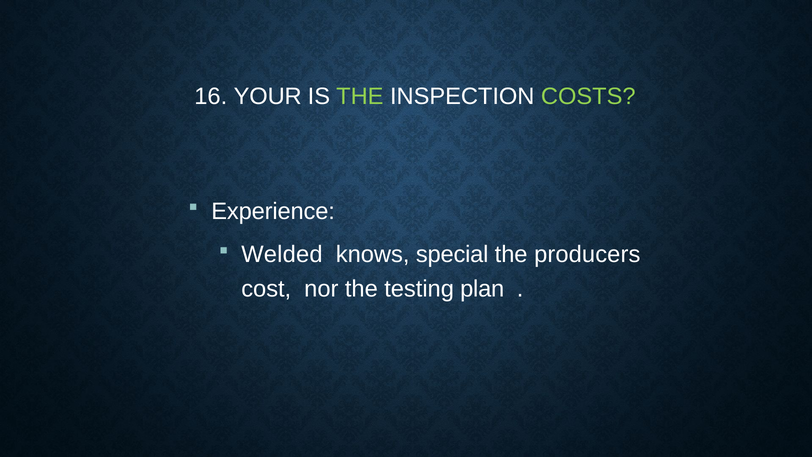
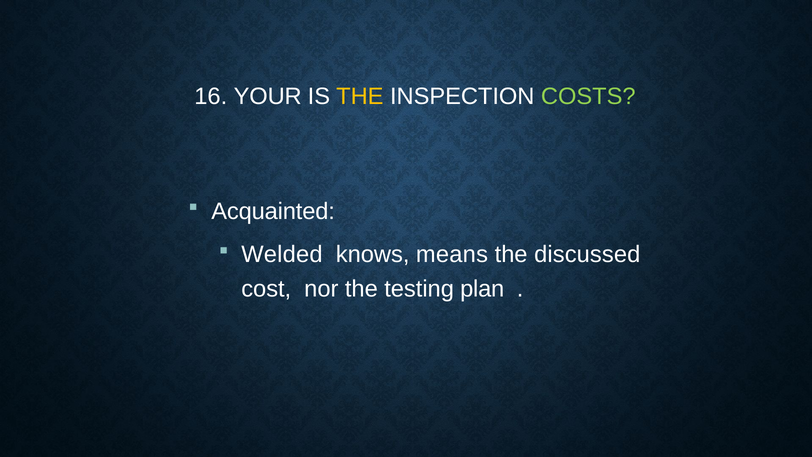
THE at (360, 96) colour: light green -> yellow
Experience: Experience -> Acquainted
special: special -> means
producers: producers -> discussed
